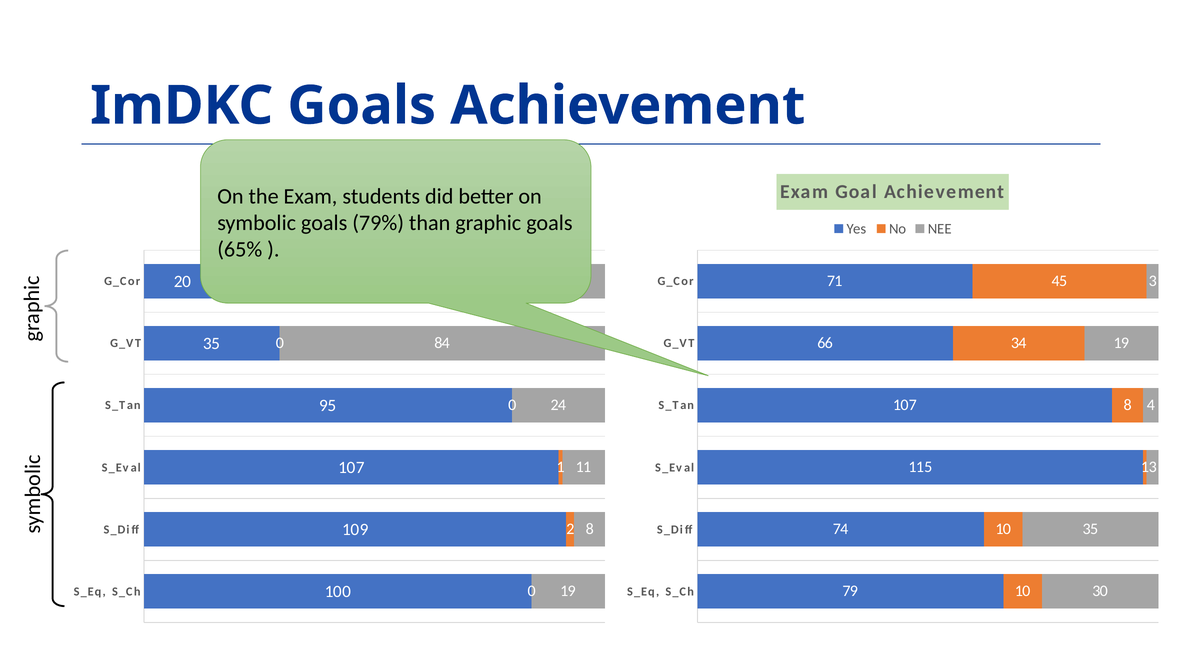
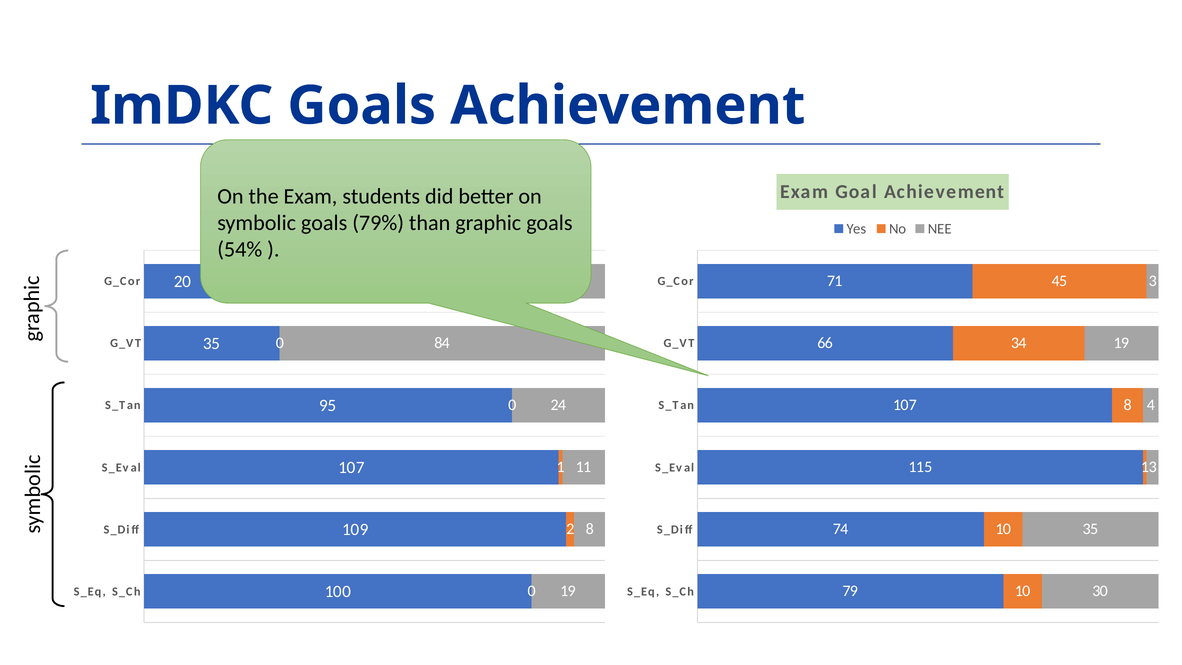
65%: 65% -> 54%
